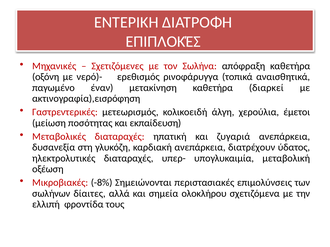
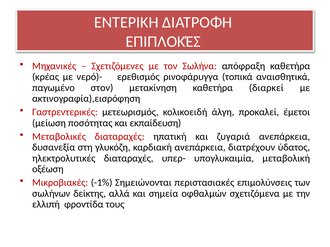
οξόνη: οξόνη -> κρέας
έναν: έναν -> στον
χερούλια: χερούλια -> προκαλεί
-8%: -8% -> -1%
δίαιτες: δίαιτες -> δείκτης
ολοκλήρου: ολοκλήρου -> οφθαλμών
